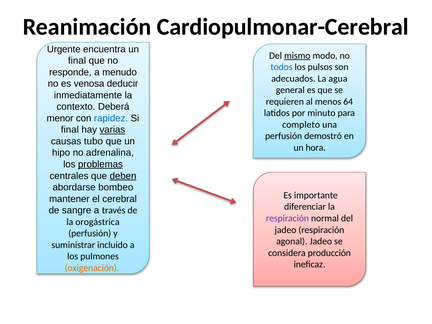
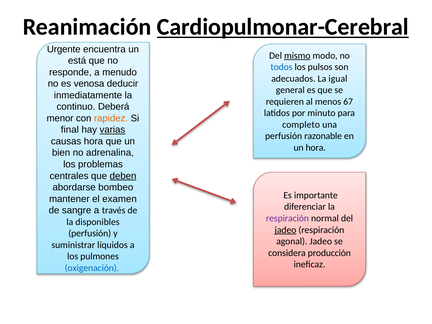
Cardiopulmonar-Cerebral underline: none -> present
final at (77, 61): final -> está
agua: agua -> igual
64: 64 -> 67
contexto: contexto -> continuo
rapidez colour: blue -> orange
demostró: demostró -> razonable
causas tubo: tubo -> hora
hipo: hipo -> bien
problemas underline: present -> none
cerebral: cerebral -> examen
orogástrica: orogástrica -> disponibles
jadeo at (285, 230) underline: none -> present
incluido: incluido -> líquidos
oxigenación colour: orange -> blue
